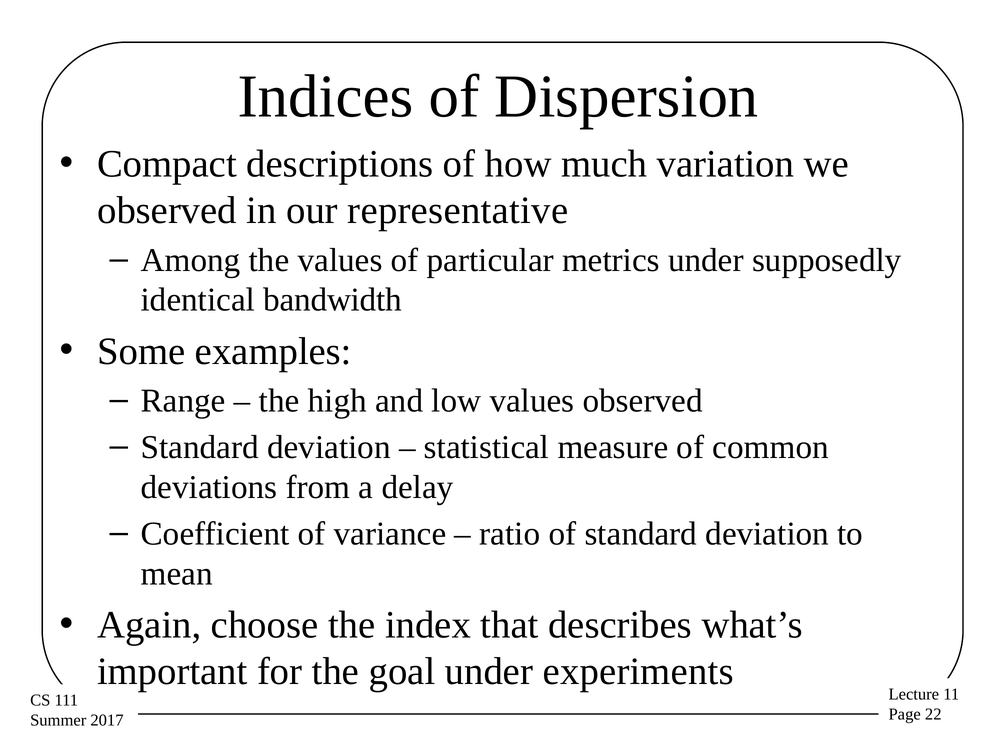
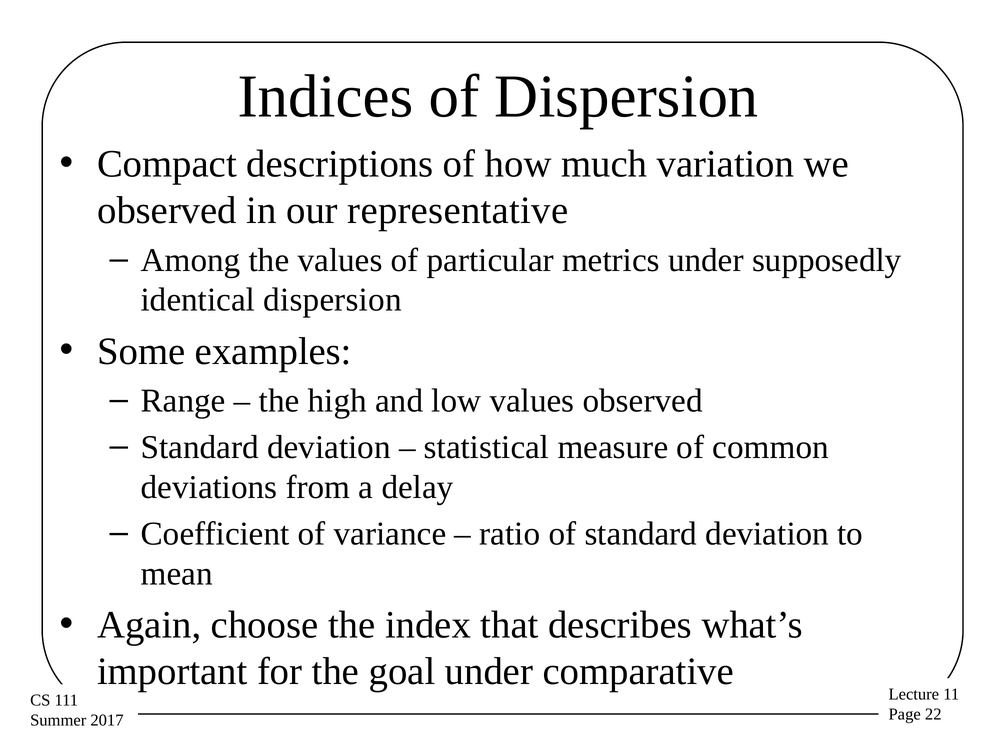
identical bandwidth: bandwidth -> dispersion
experiments: experiments -> comparative
